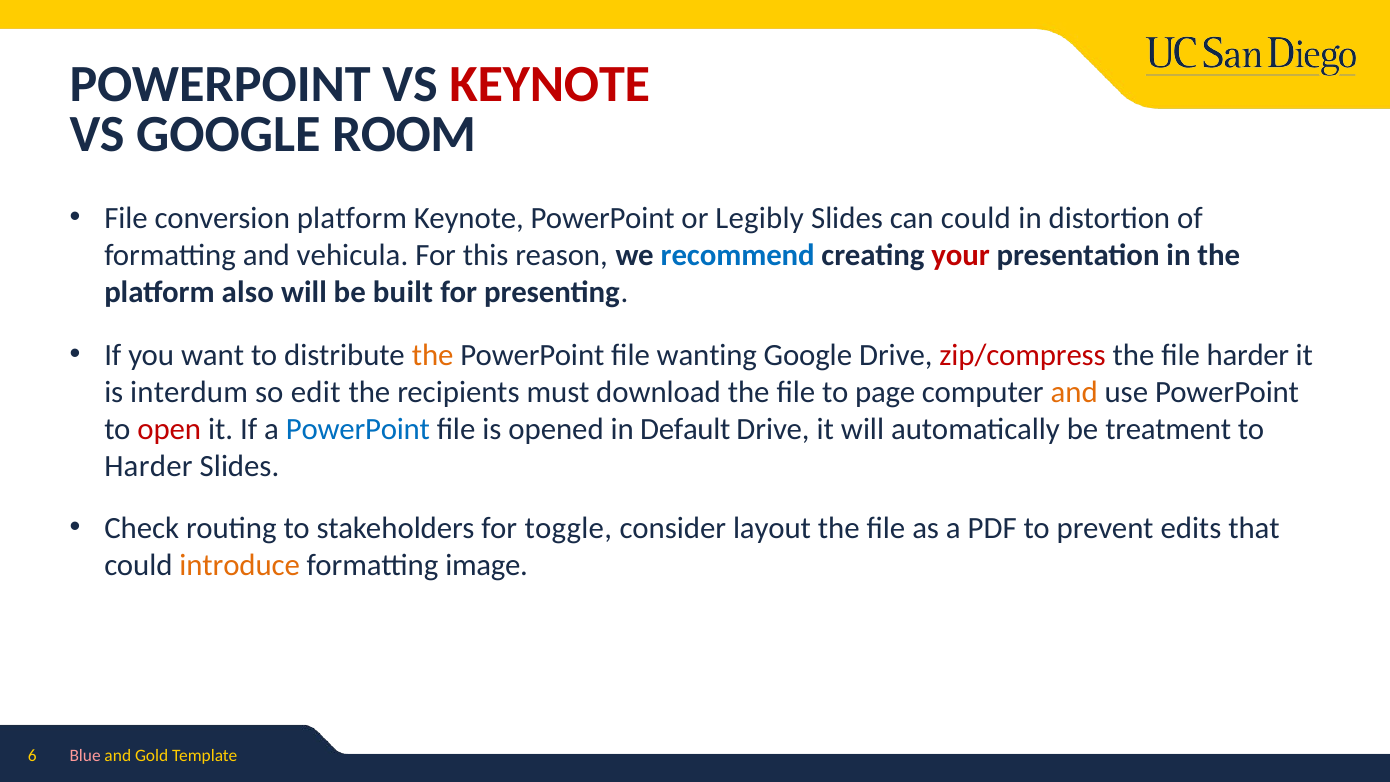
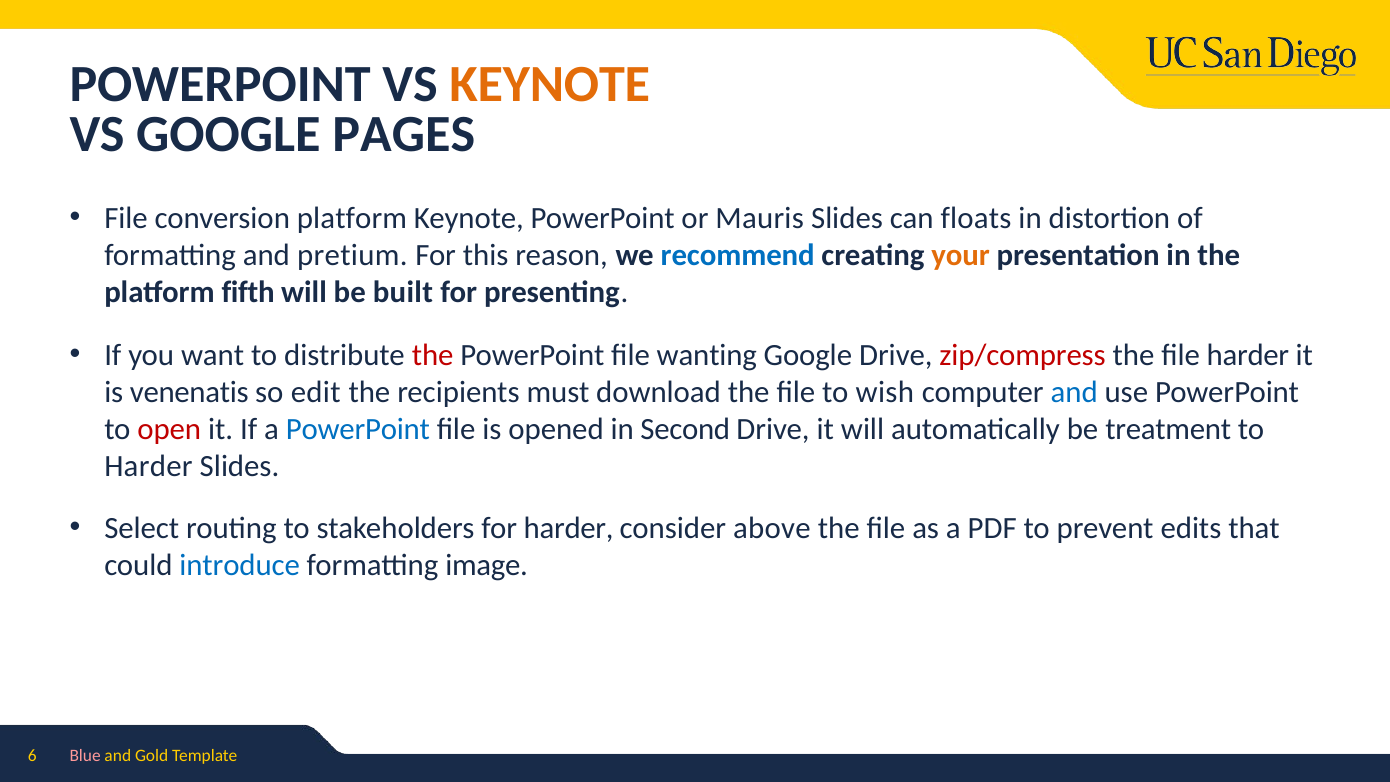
KEYNOTE at (550, 84) colour: red -> orange
ROOM: ROOM -> PAGES
Legibly: Legibly -> Mauris
can could: could -> floats
vehicula: vehicula -> pretium
your colour: red -> orange
also: also -> fifth
the at (433, 355) colour: orange -> red
interdum: interdum -> venenatis
page: page -> wish
and at (1074, 392) colour: orange -> blue
Default: Default -> Second
Check: Check -> Select
for toggle: toggle -> harder
layout: layout -> above
introduce colour: orange -> blue
